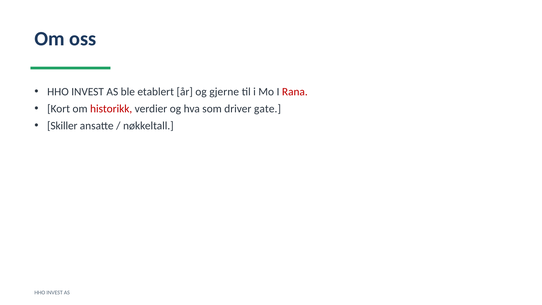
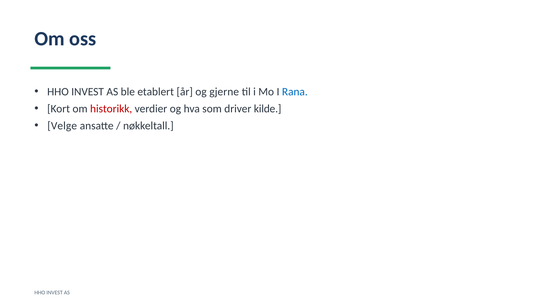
Rana colour: red -> blue
gate: gate -> kilde
Skiller: Skiller -> Velge
